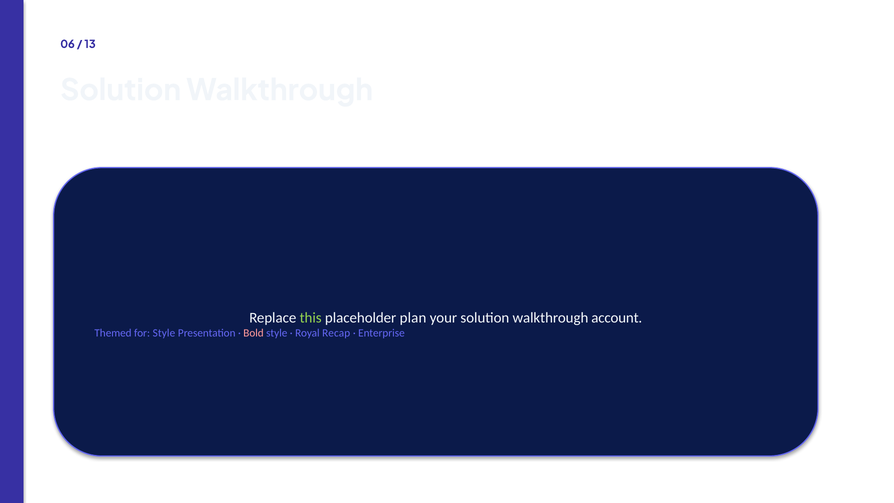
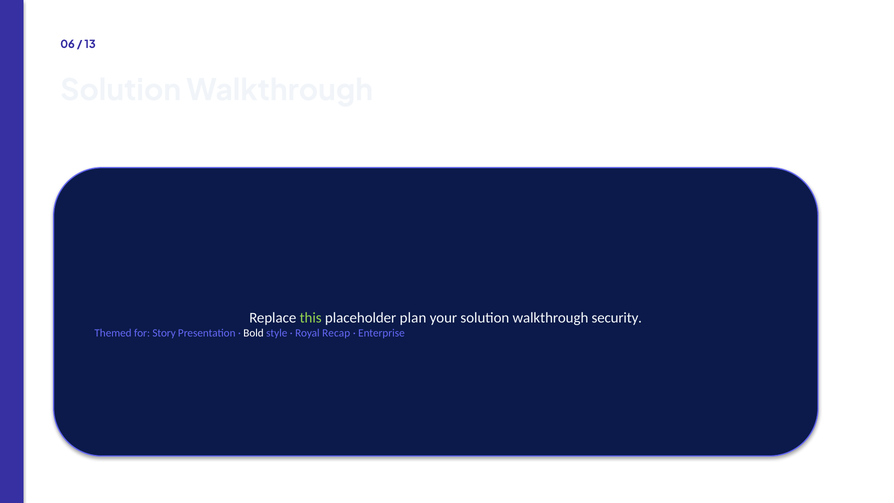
account: account -> security
for Style: Style -> Story
Bold colour: pink -> white
